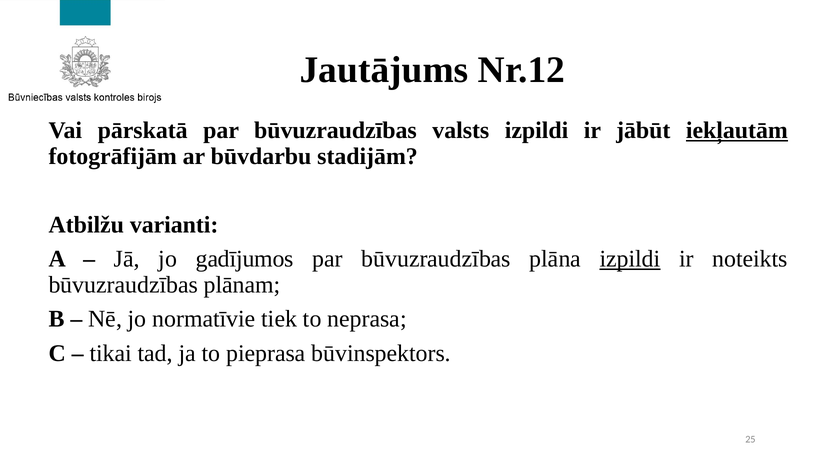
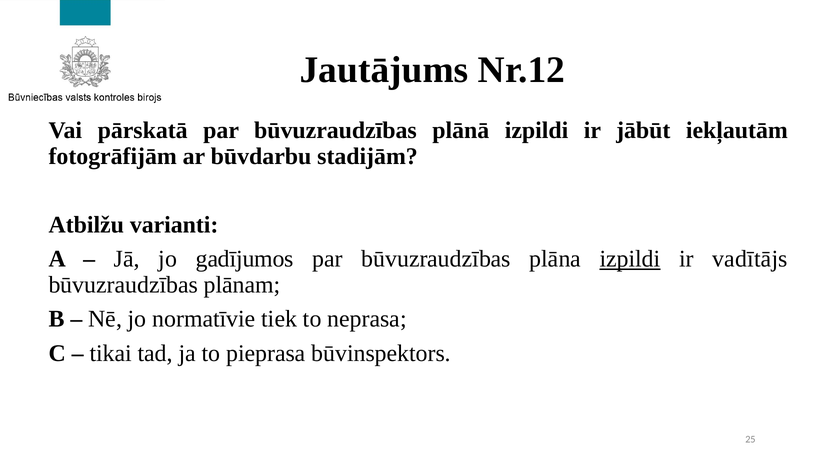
valsts: valsts -> plānā
iekļautām underline: present -> none
noteikts: noteikts -> vadītājs
